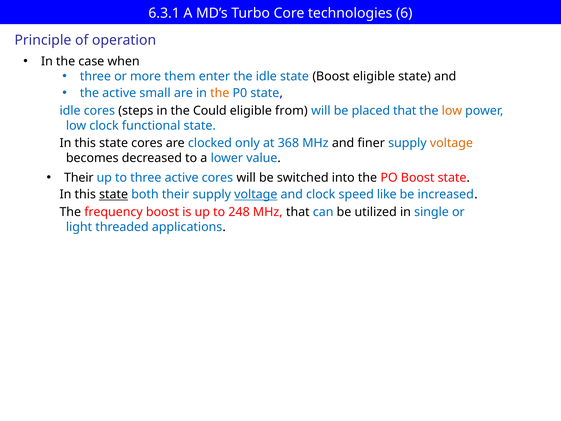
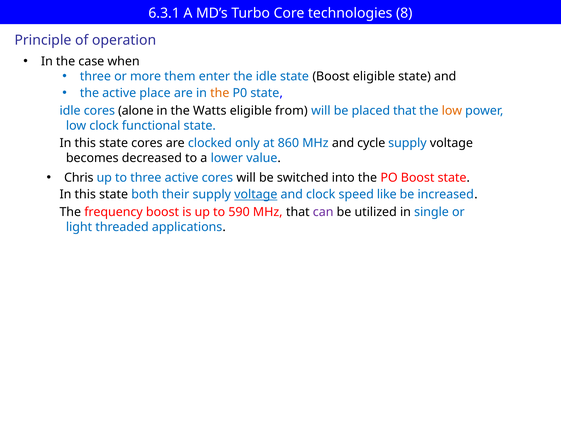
6: 6 -> 8
small: small -> place
steps: steps -> alone
Could: Could -> Watts
368: 368 -> 860
finer: finer -> cycle
voltage at (451, 143) colour: orange -> black
Their at (79, 178): Their -> Chris
state at (114, 194) underline: present -> none
248: 248 -> 590
can colour: blue -> purple
